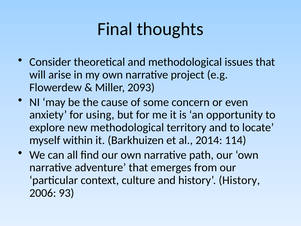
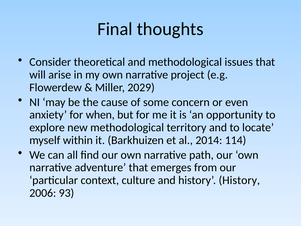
2093: 2093 -> 2029
using: using -> when
